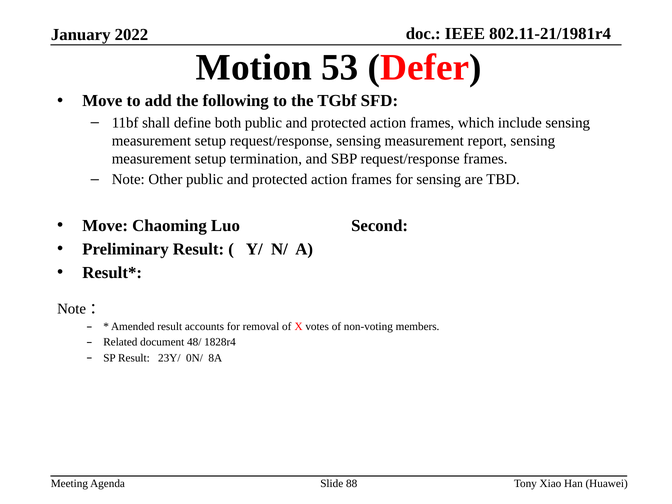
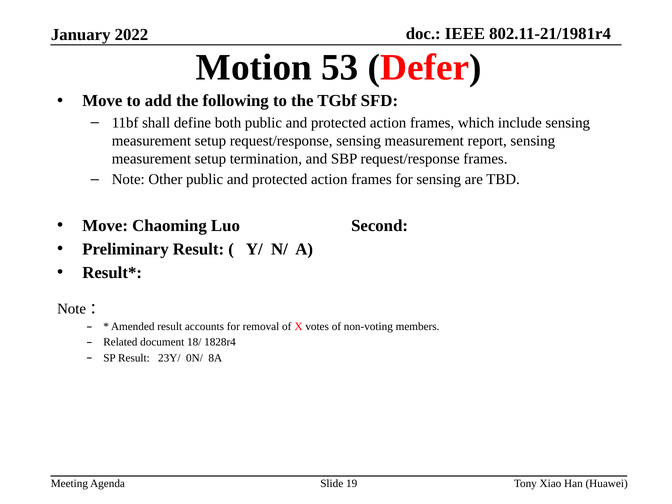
48/: 48/ -> 18/
88: 88 -> 19
